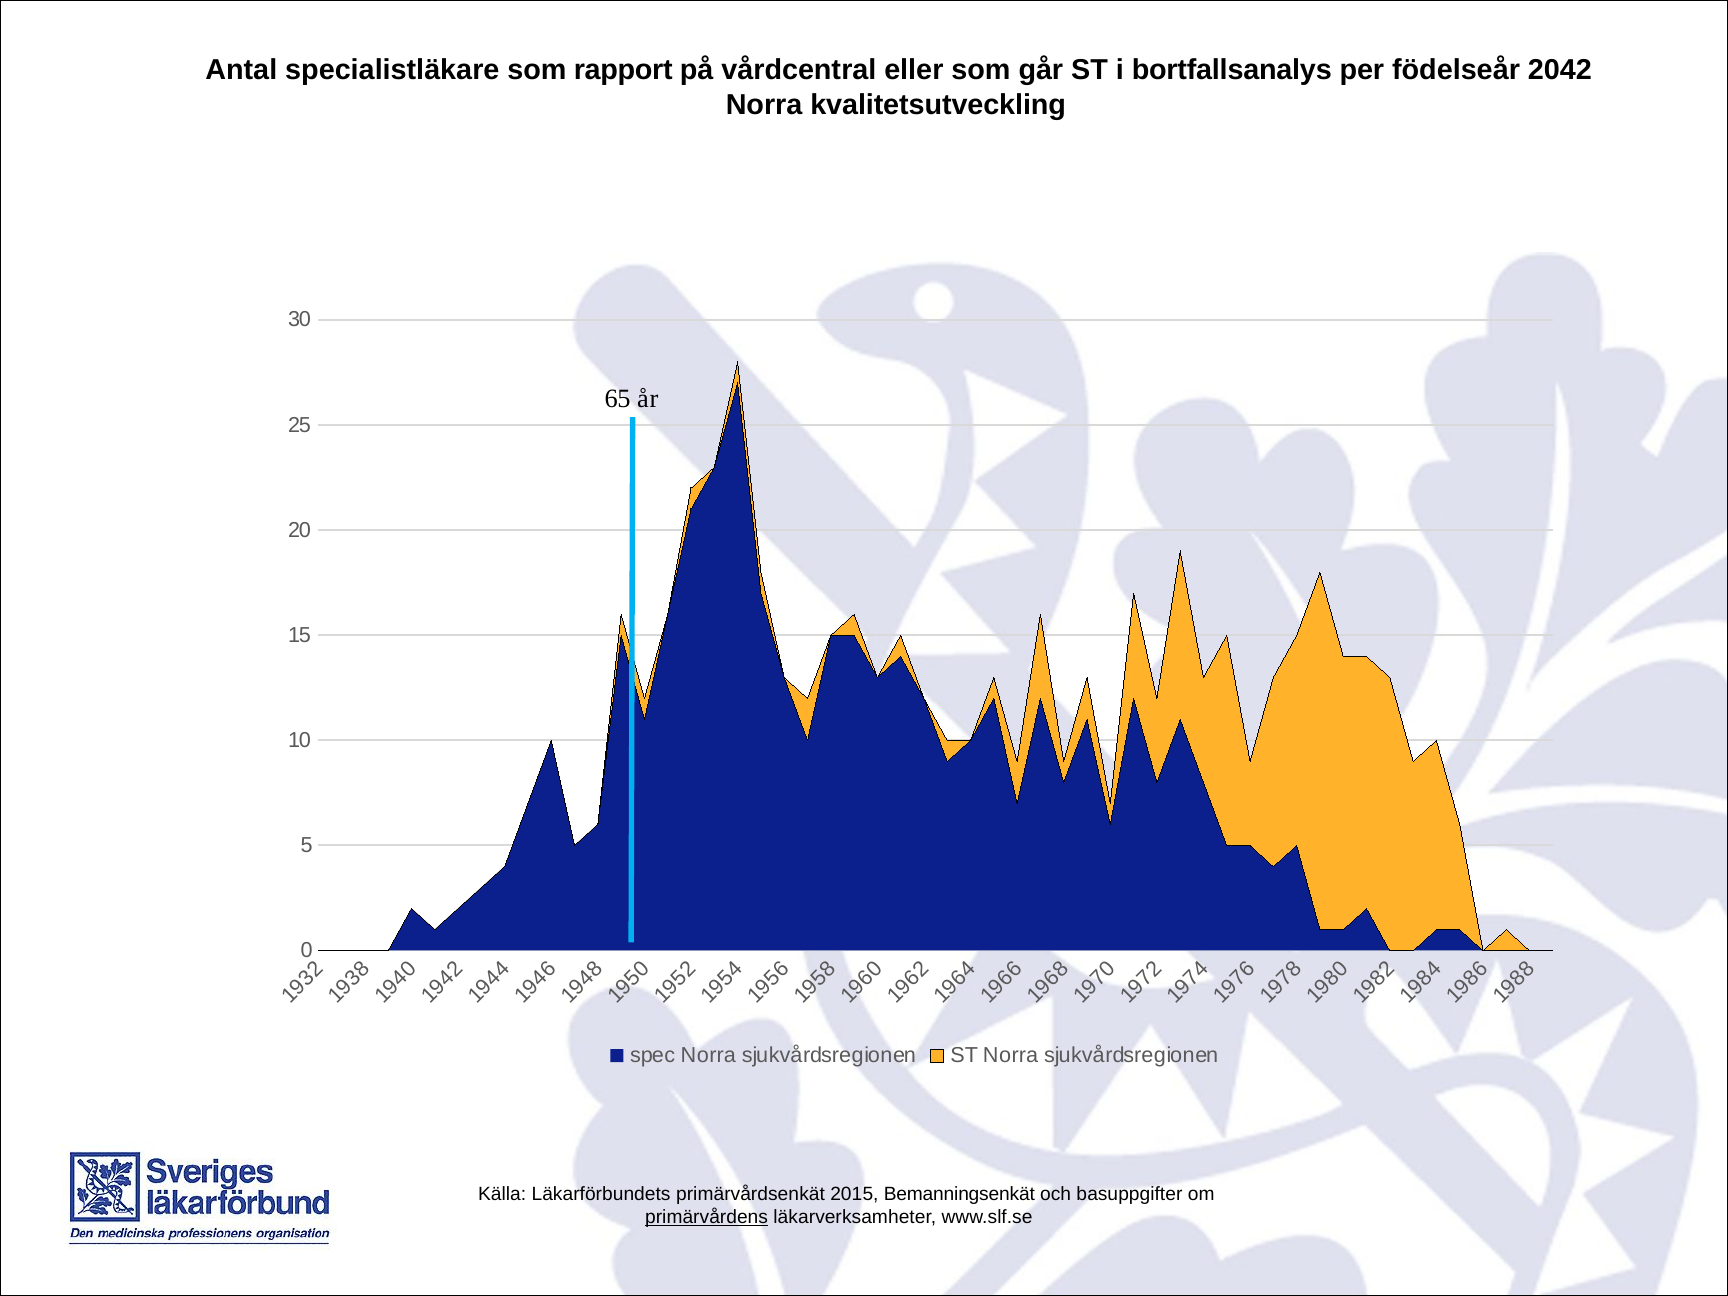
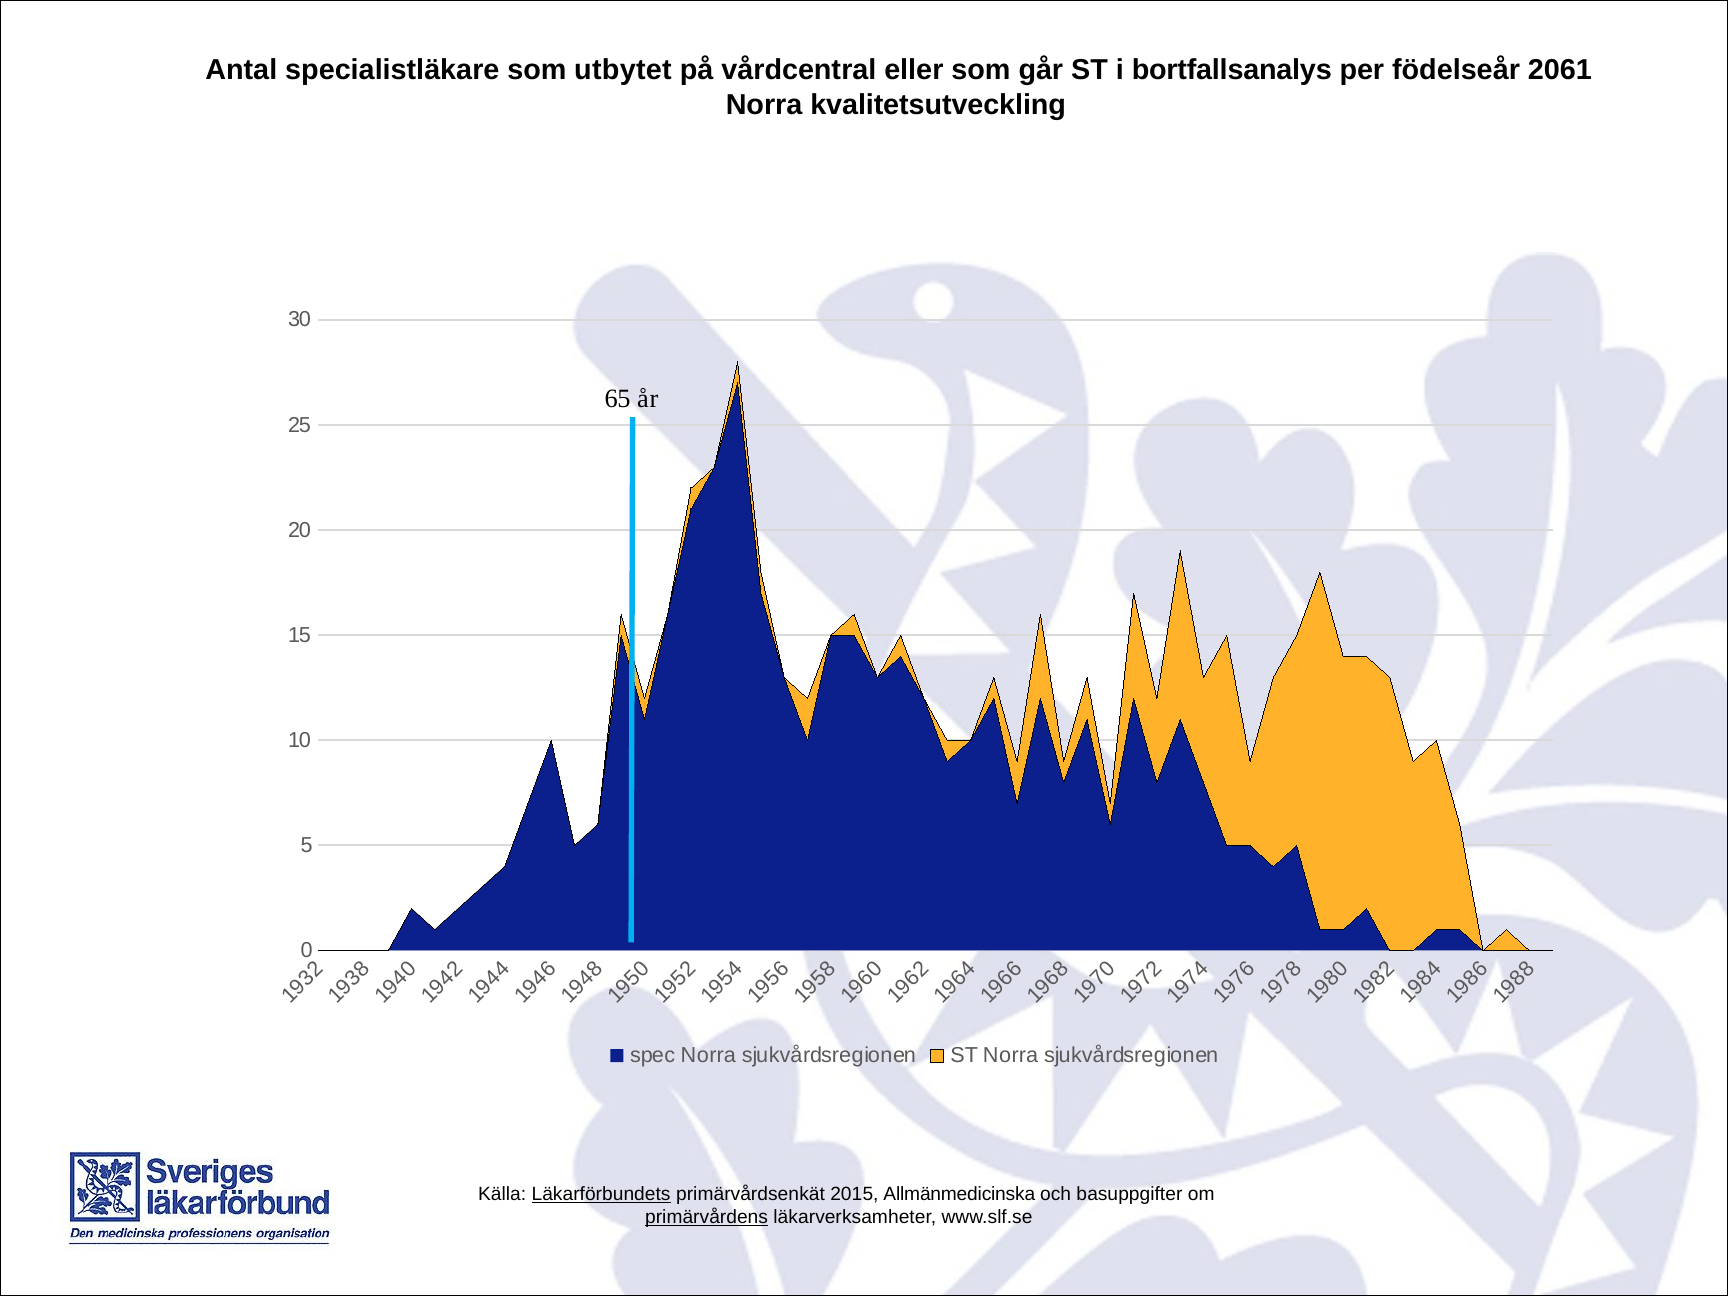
rapport: rapport -> utbytet
2042: 2042 -> 2061
Läkarförbundets underline: none -> present
Bemanningsenkät: Bemanningsenkät -> Allmänmedicinska
